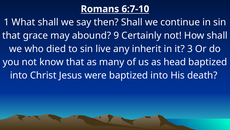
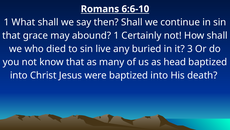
6:7-10: 6:7-10 -> 6:6-10
abound 9: 9 -> 1
inherit: inherit -> buried
